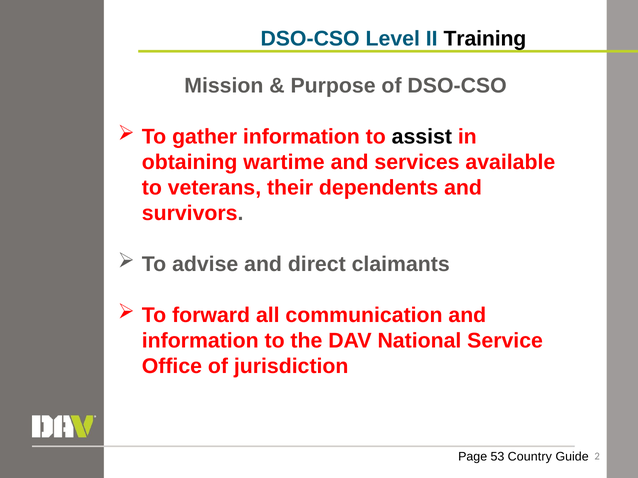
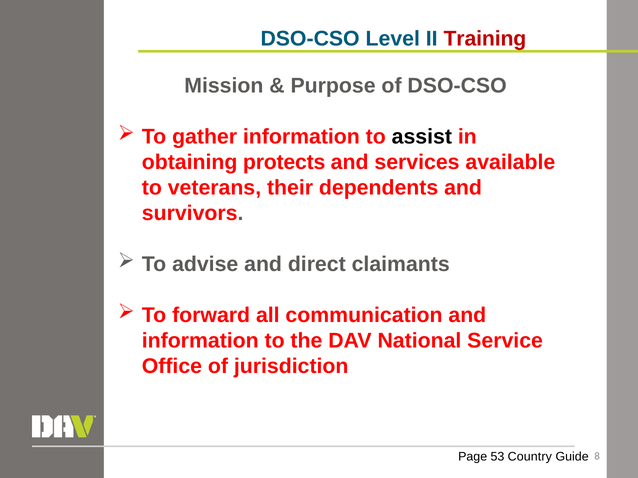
Training colour: black -> red
wartime: wartime -> protects
2: 2 -> 8
